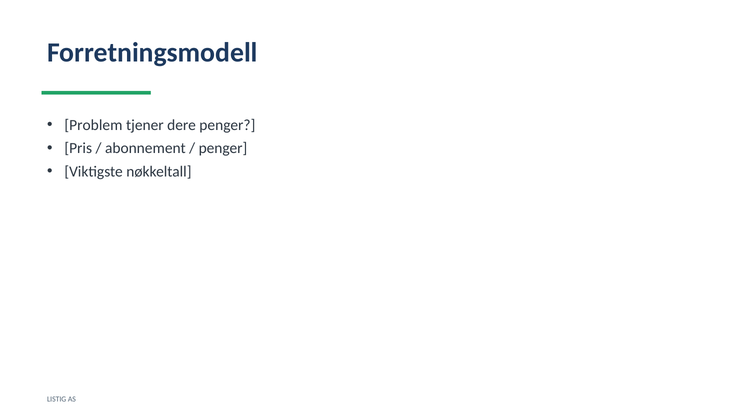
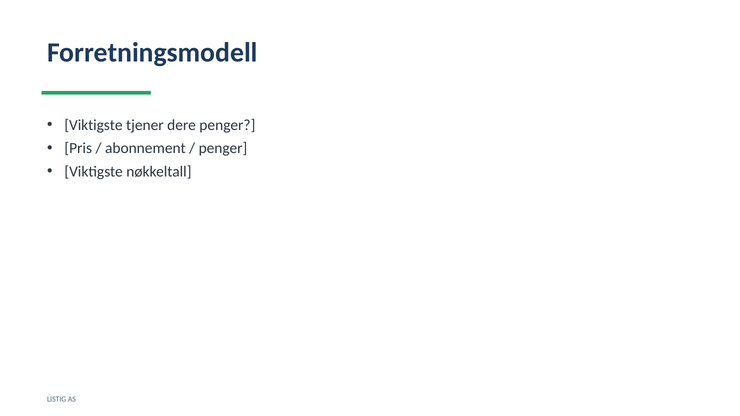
Problem at (93, 125): Problem -> Viktigste
